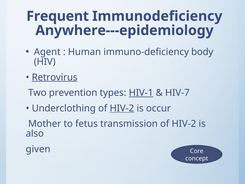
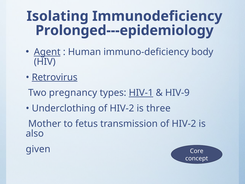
Frequent: Frequent -> Isolating
Anywhere---epidemiology: Anywhere---epidemiology -> Prolonged---epidemiology
Agent underline: none -> present
prevention: prevention -> pregnancy
HIV-7: HIV-7 -> HIV-9
HIV-2 at (122, 108) underline: present -> none
occur: occur -> three
